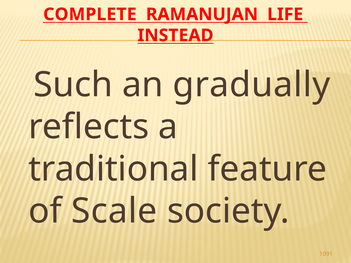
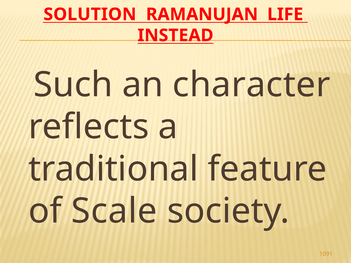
COMPLETE: COMPLETE -> SOLUTION
gradually: gradually -> character
